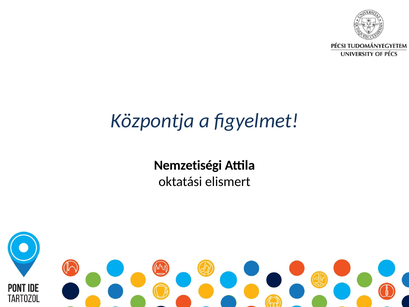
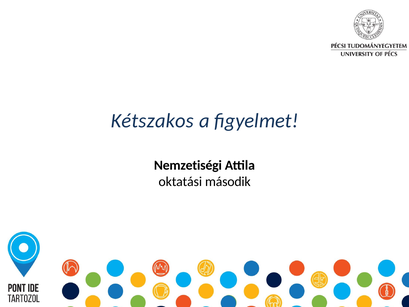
Központja: Központja -> Kétszakos
elismert: elismert -> második
